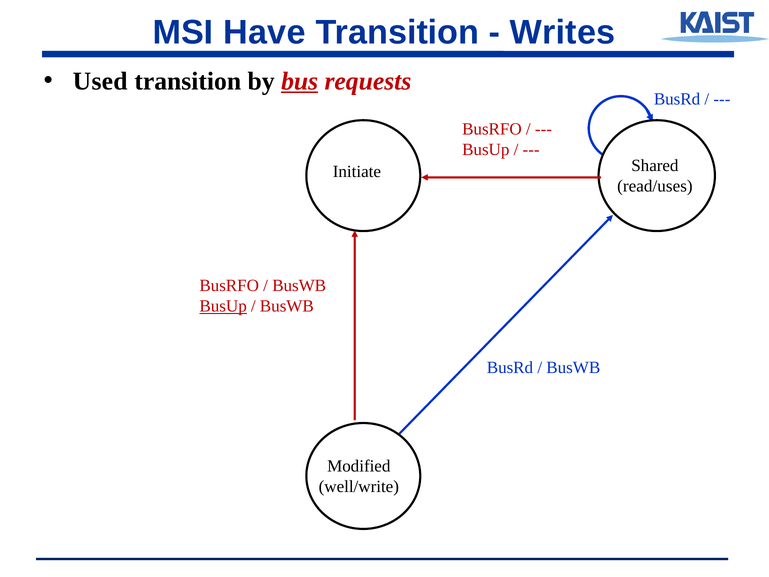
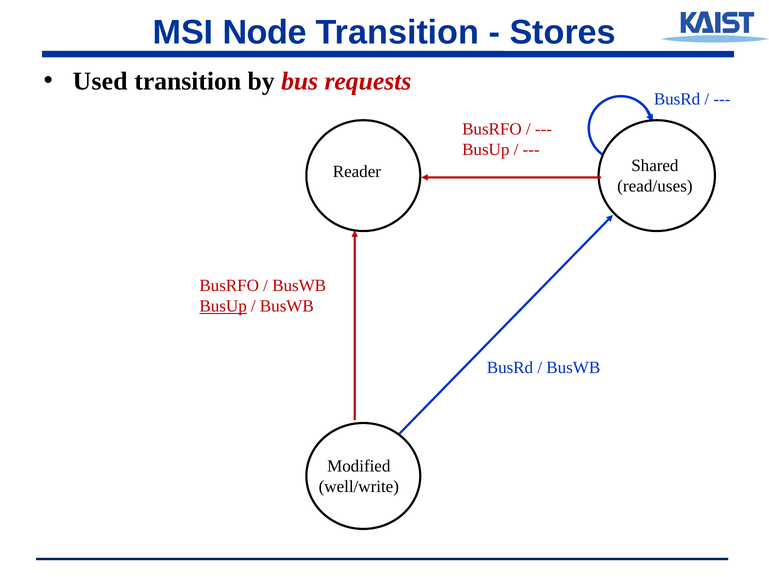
Have: Have -> Node
Writes: Writes -> Stores
bus underline: present -> none
Initiate: Initiate -> Reader
